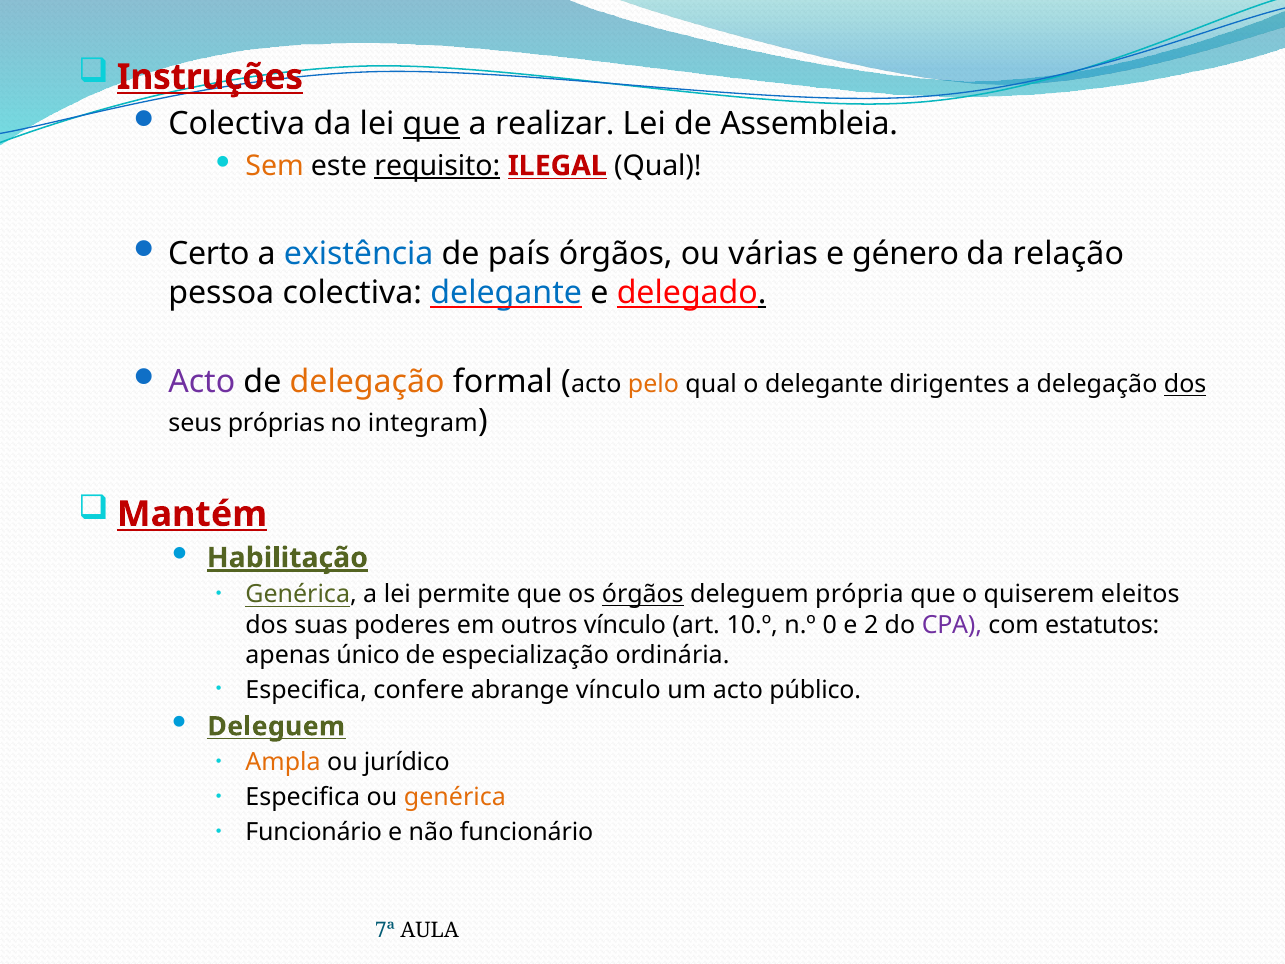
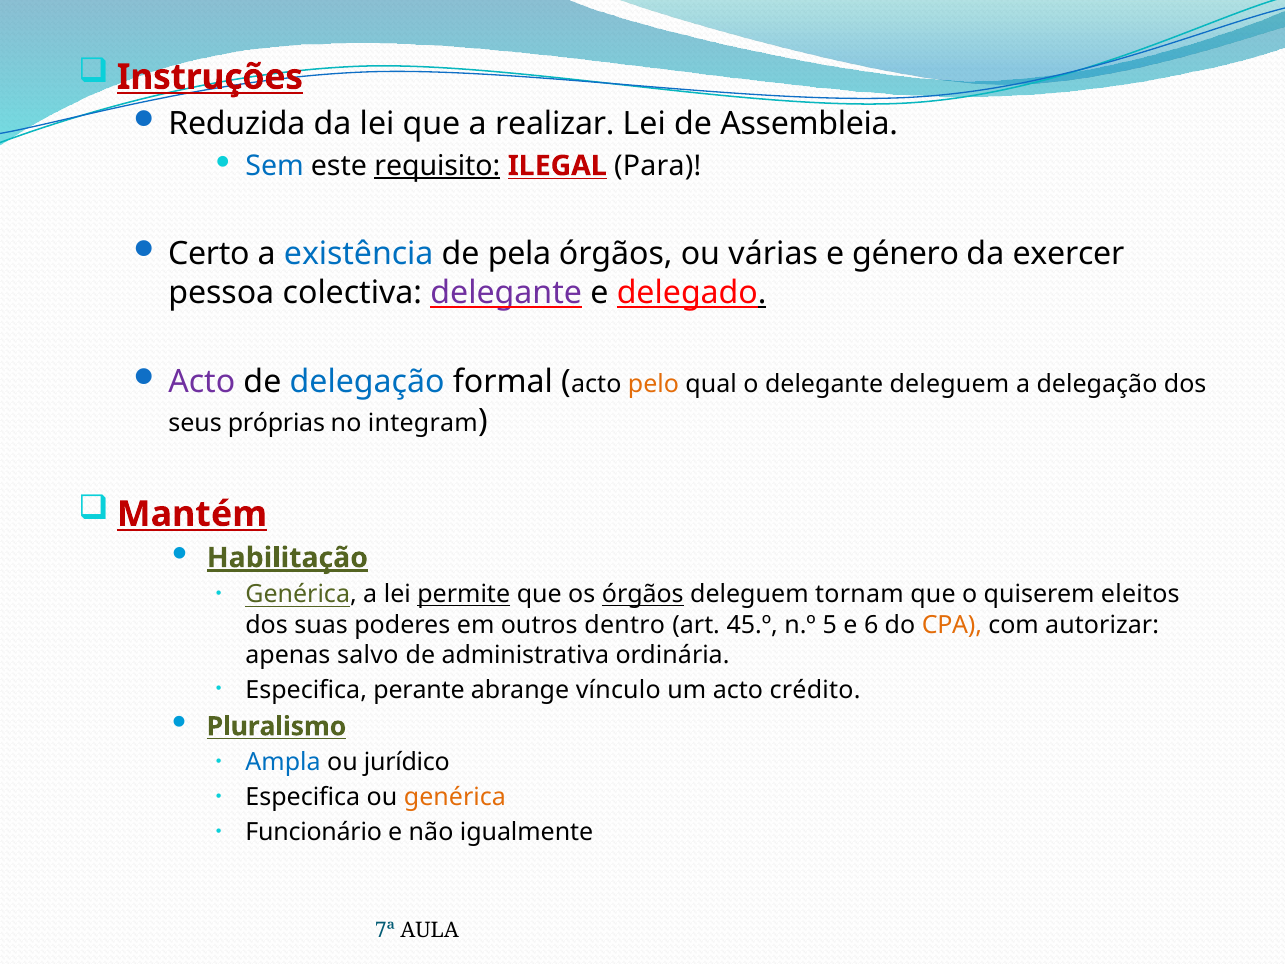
Colectiva at (237, 124): Colectiva -> Reduzida
que at (431, 124) underline: present -> none
Sem colour: orange -> blue
ILEGAL Qual: Qual -> Para
país: país -> pela
relação: relação -> exercer
delegante at (506, 292) colour: blue -> purple
delegação at (367, 382) colour: orange -> blue
delegante dirigentes: dirigentes -> deleguem
dos at (1185, 385) underline: present -> none
permite underline: none -> present
própria: própria -> tornam
outros vínculo: vínculo -> dentro
10.º: 10.º -> 45.º
0: 0 -> 5
2: 2 -> 6
CPA colour: purple -> orange
estatutos: estatutos -> autorizar
único: único -> salvo
especialização: especialização -> administrativa
confere: confere -> perante
público: público -> crédito
Deleguem at (276, 726): Deleguem -> Pluralismo
Ampla colour: orange -> blue
não funcionário: funcionário -> igualmente
